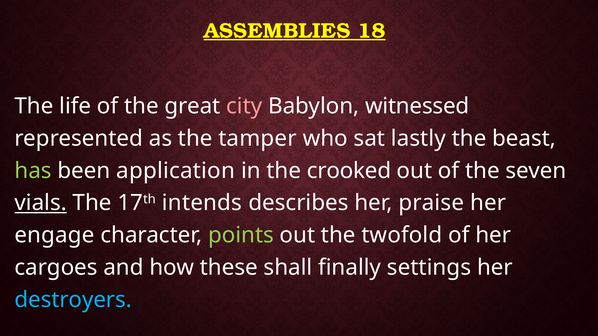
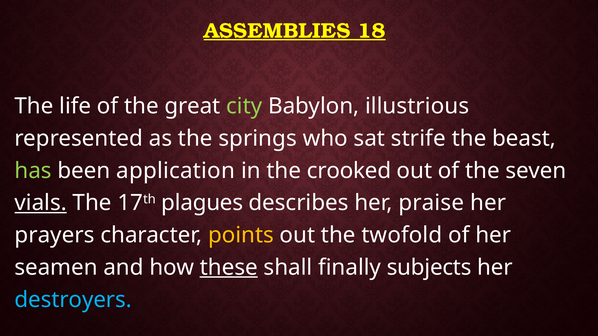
city colour: pink -> light green
witnessed: witnessed -> illustrious
tamper: tamper -> springs
lastly: lastly -> strife
intends: intends -> plagues
engage: engage -> prayers
points colour: light green -> yellow
cargoes: cargoes -> seamen
these underline: none -> present
settings: settings -> subjects
